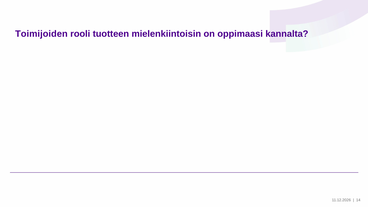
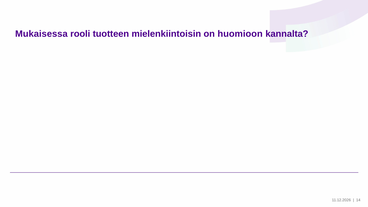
Toimijoiden: Toimijoiden -> Mukaisessa
oppimaasi: oppimaasi -> huomioon
